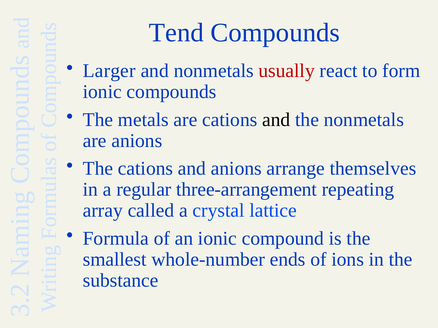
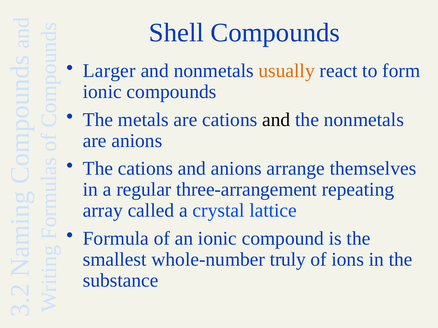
Tend: Tend -> Shell
usually colour: red -> orange
ends: ends -> truly
